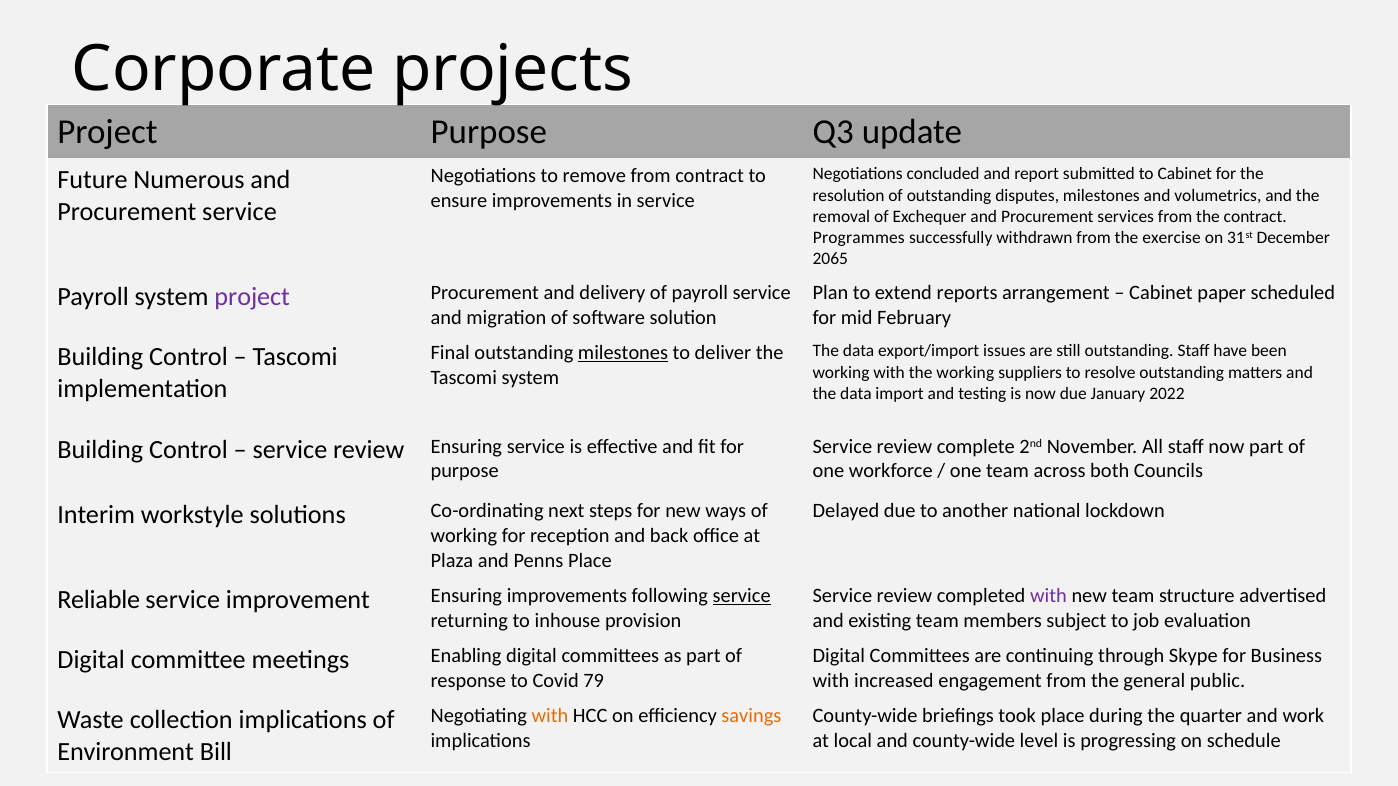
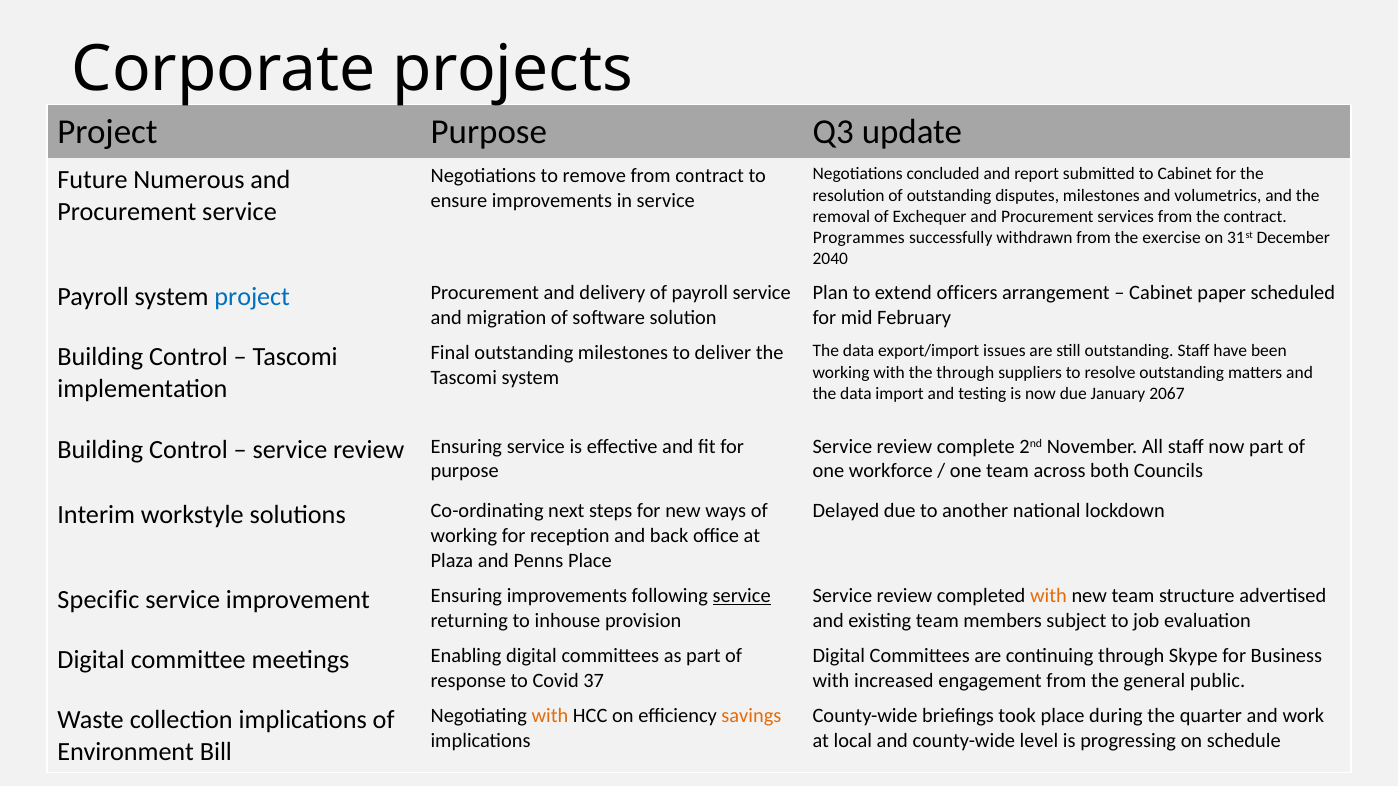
2065: 2065 -> 2040
reports: reports -> officers
project at (252, 297) colour: purple -> blue
milestones at (623, 353) underline: present -> none
the working: working -> through
2022: 2022 -> 2067
with at (1048, 596) colour: purple -> orange
Reliable: Reliable -> Specific
79: 79 -> 37
